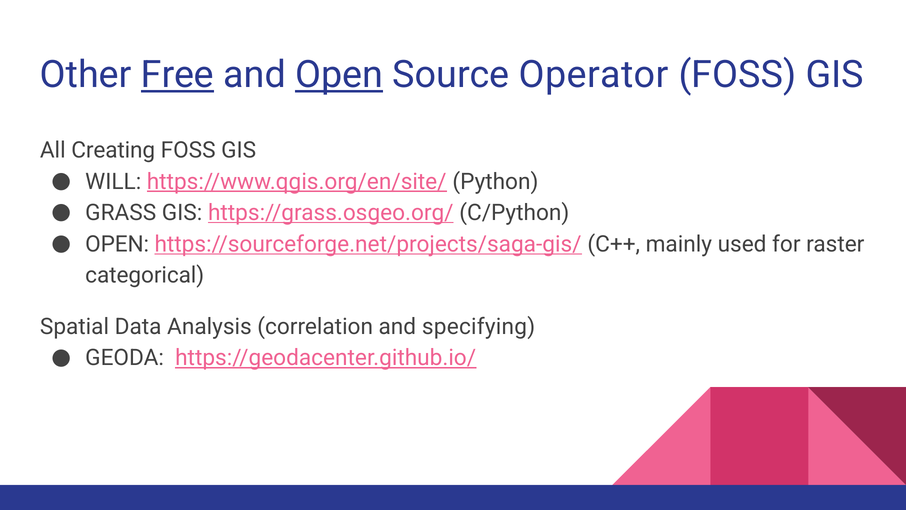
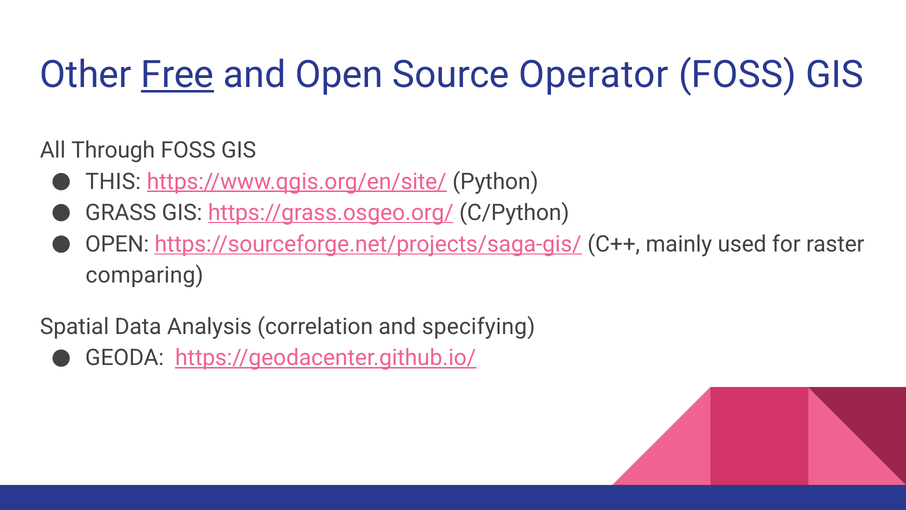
Open at (339, 75) underline: present -> none
Creating: Creating -> Through
WILL: WILL -> THIS
categorical: categorical -> comparing
